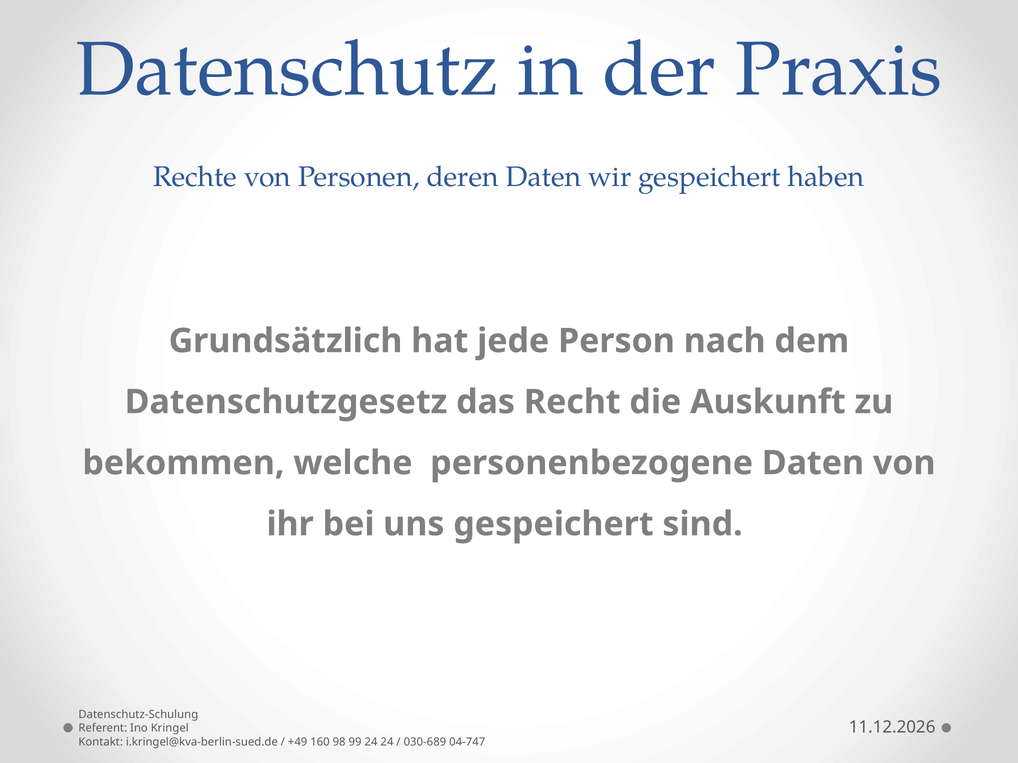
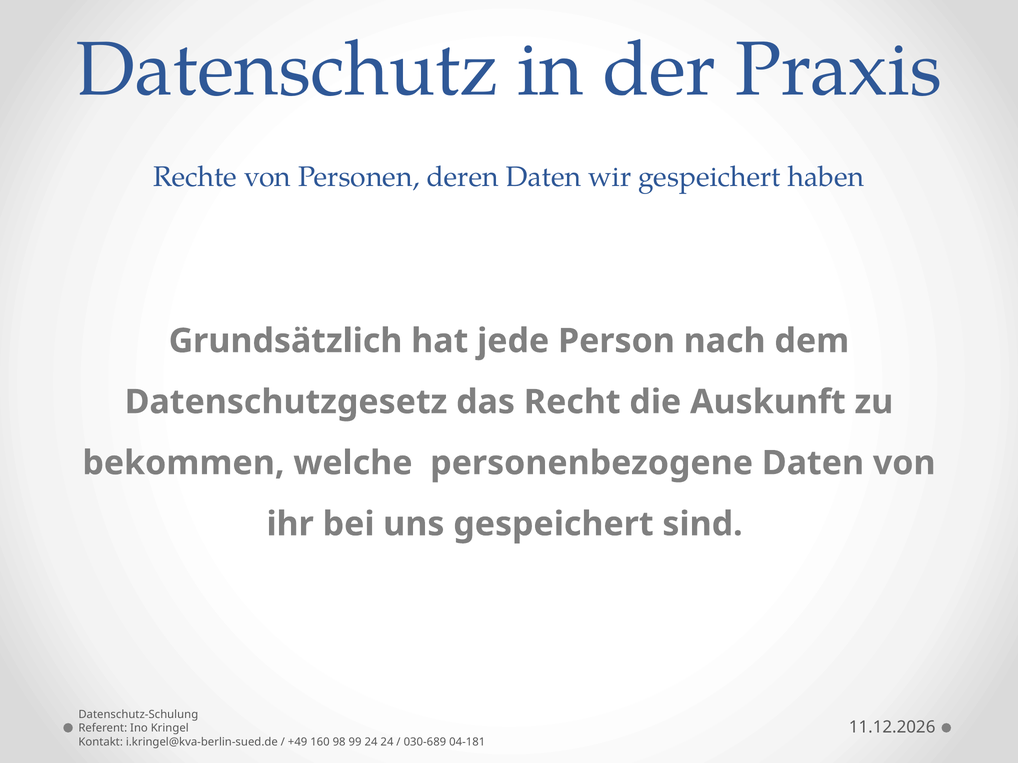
04-747: 04-747 -> 04-181
